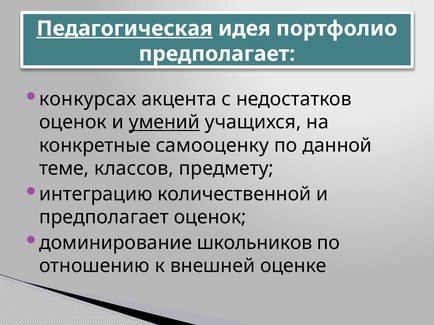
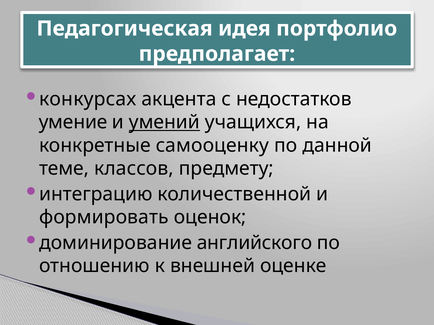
Педагогическая underline: present -> none
оценок at (73, 122): оценок -> умение
предполагает at (104, 218): предполагает -> формировать
школьников: школьников -> английского
